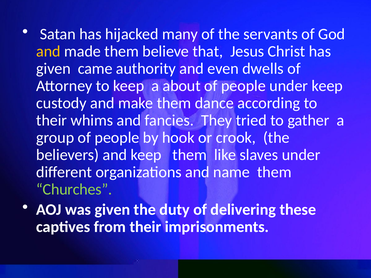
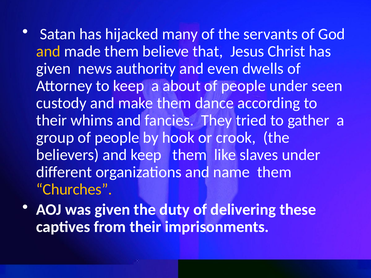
came: came -> news
under keep: keep -> seen
Churches colour: light green -> yellow
